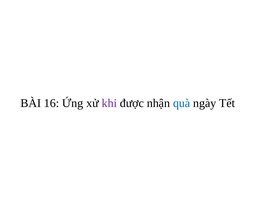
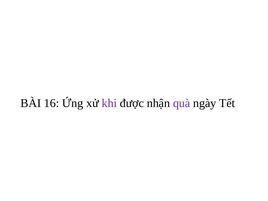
quà colour: blue -> purple
